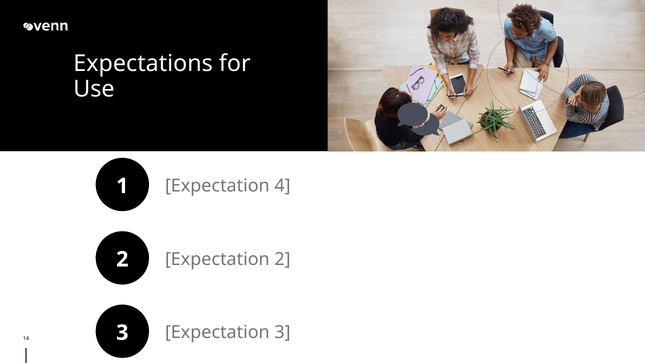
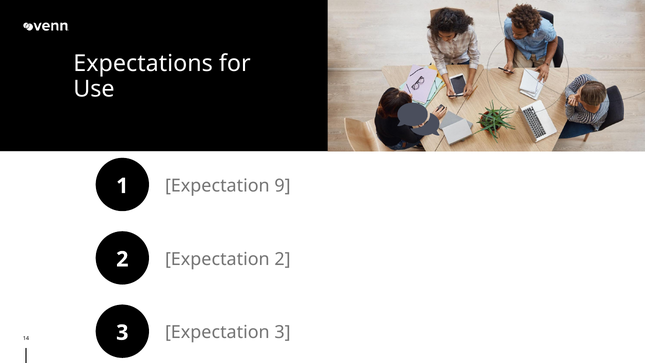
4: 4 -> 9
